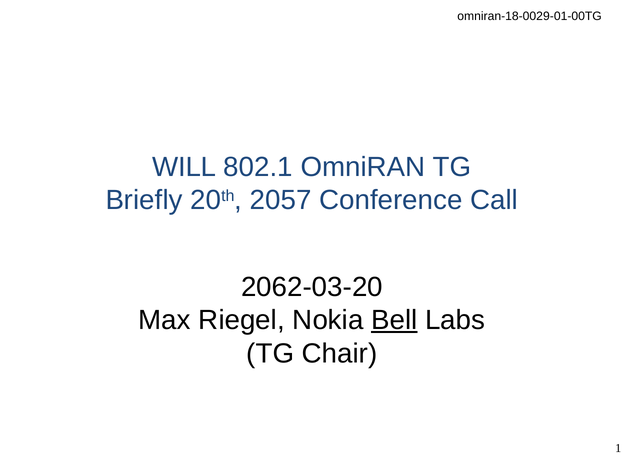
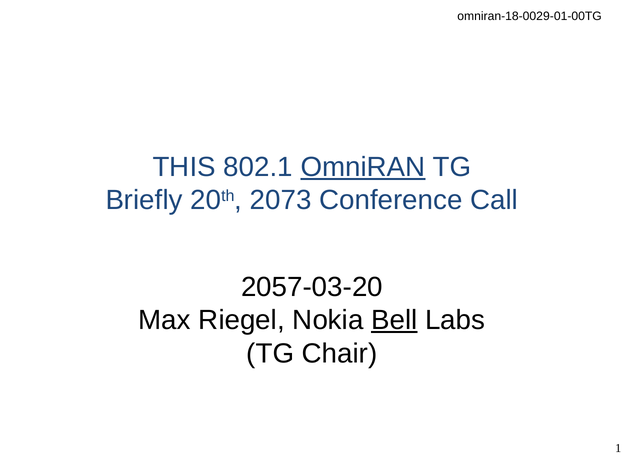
WILL: WILL -> THIS
OmniRAN underline: none -> present
2057: 2057 -> 2073
2062-03-20: 2062-03-20 -> 2057-03-20
